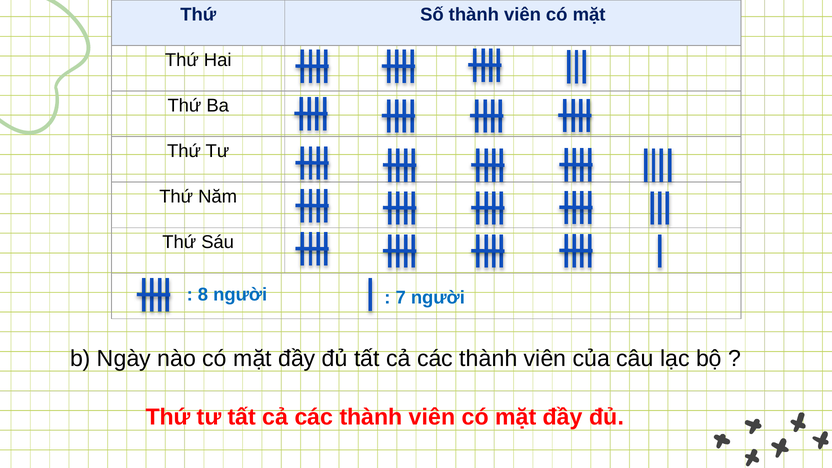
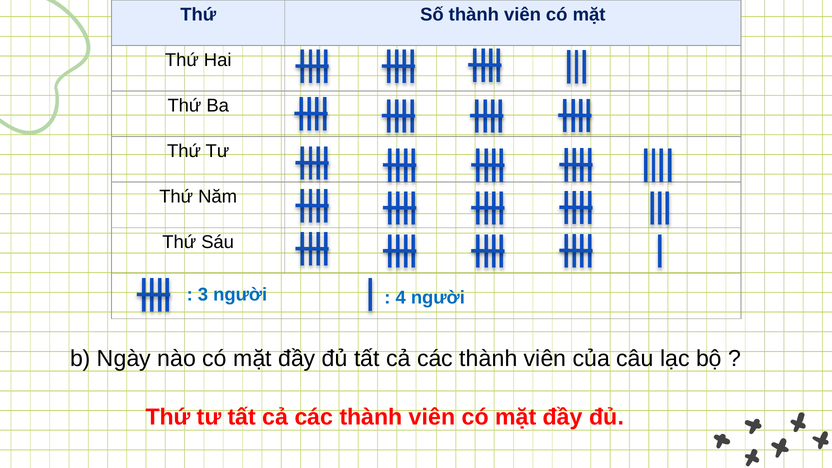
8: 8 -> 3
7: 7 -> 4
